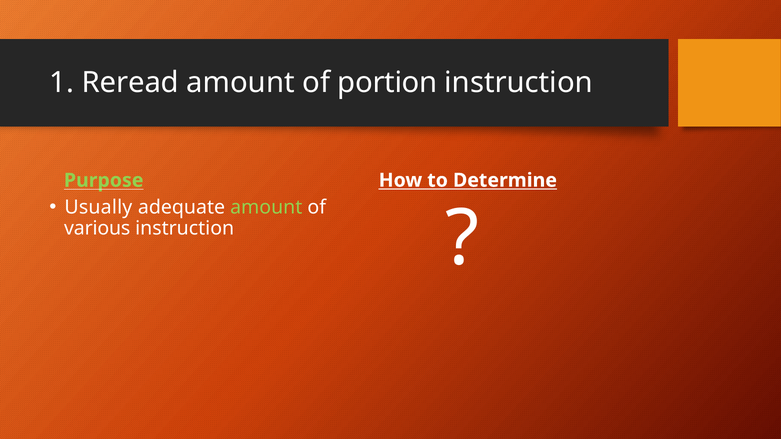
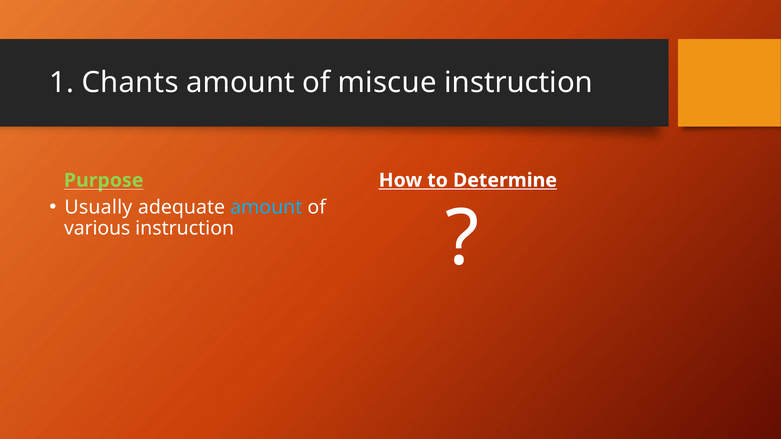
Reread: Reread -> Chants
portion: portion -> miscue
amount at (266, 207) colour: light green -> light blue
